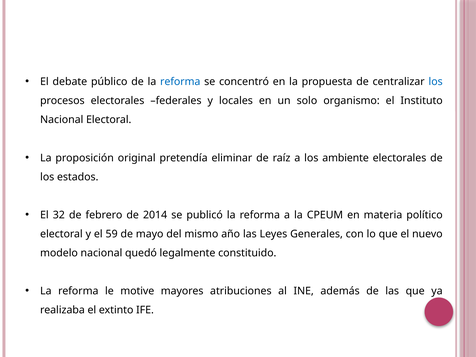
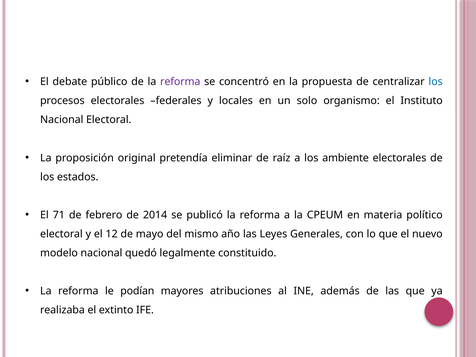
reforma at (180, 82) colour: blue -> purple
32: 32 -> 71
59: 59 -> 12
motive: motive -> podían
